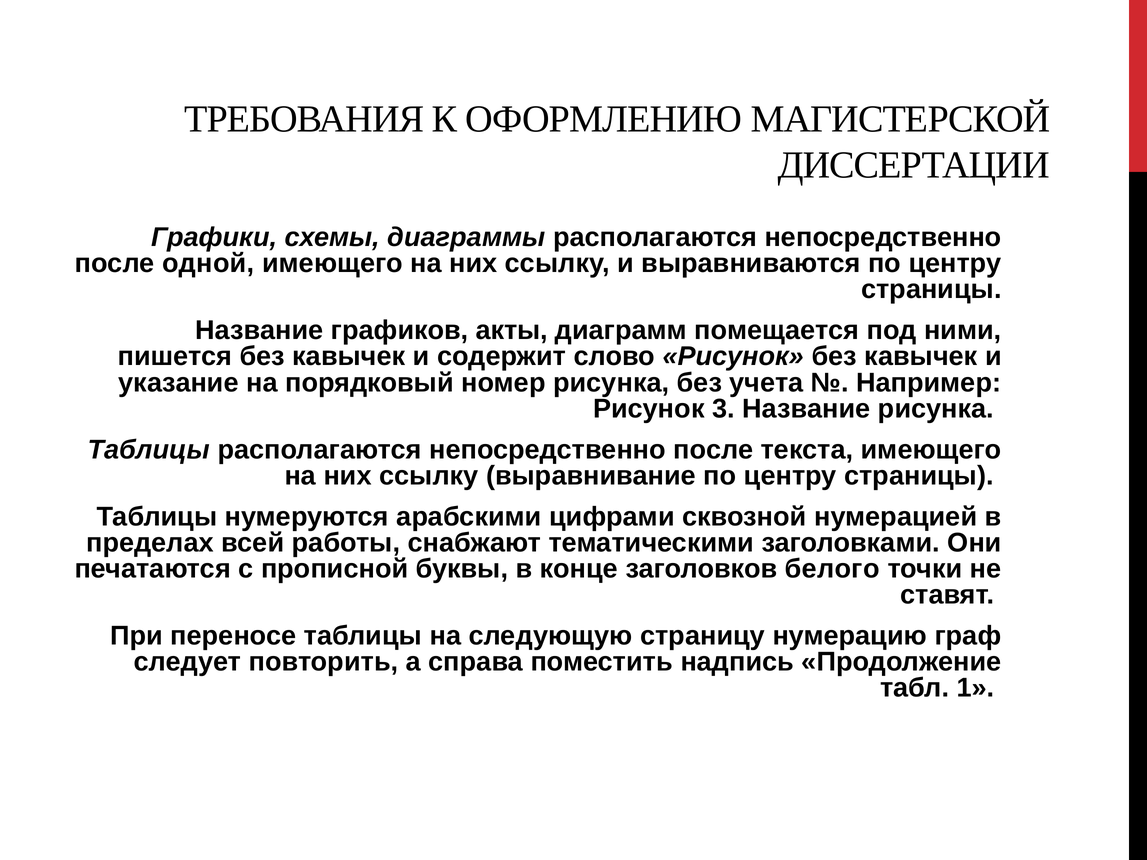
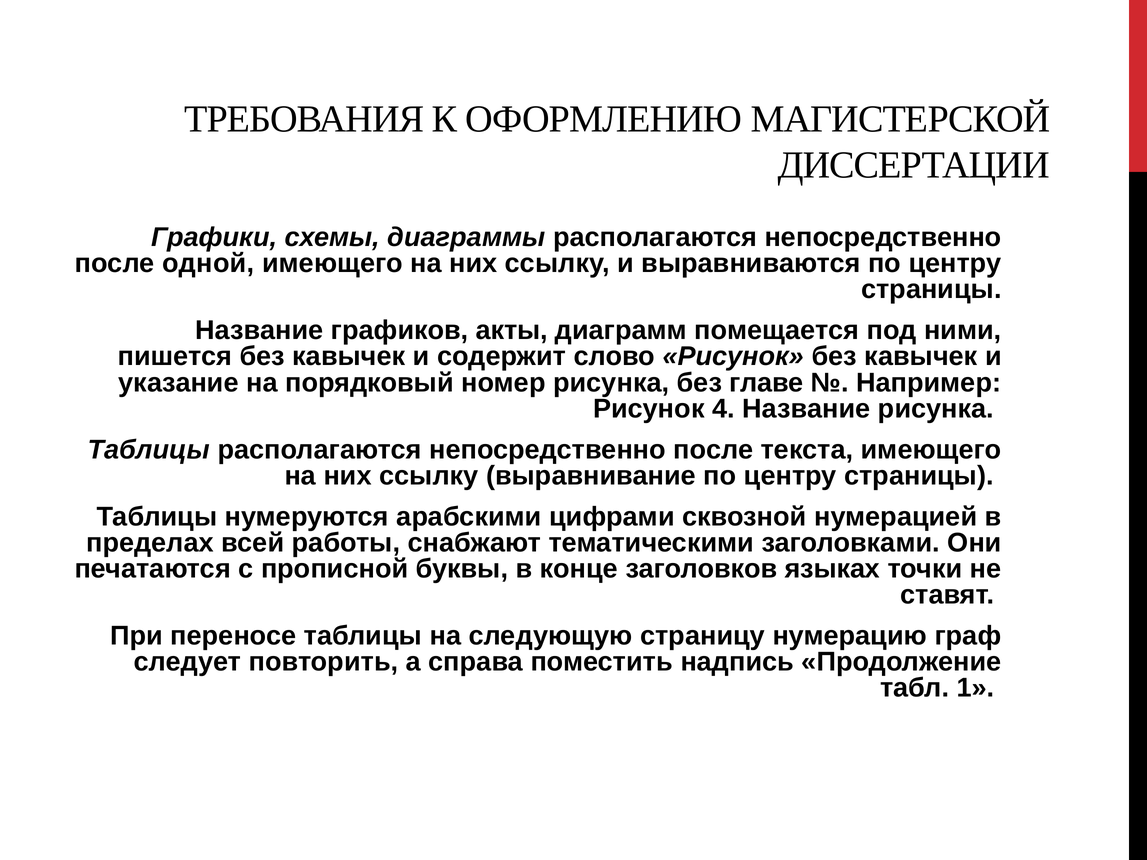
учета: учета -> главе
3: 3 -> 4
белого: белого -> языках
